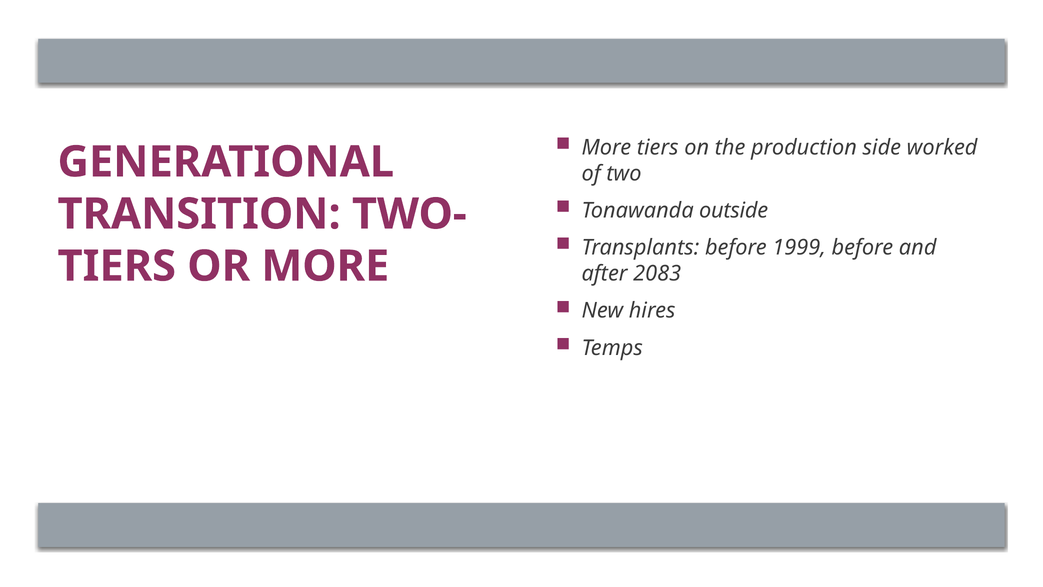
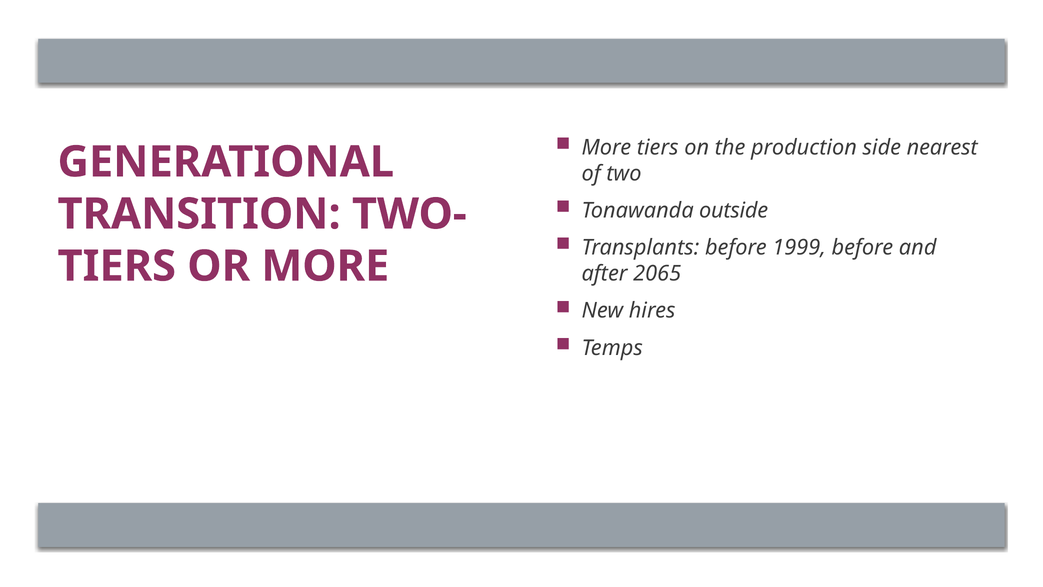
worked: worked -> nearest
2083: 2083 -> 2065
